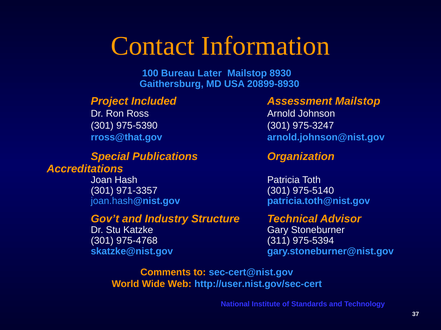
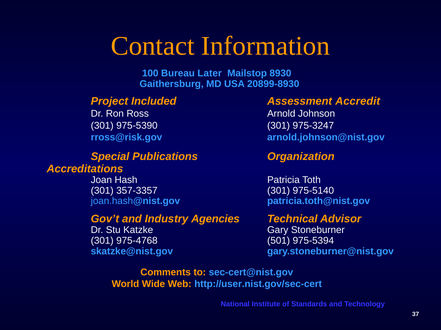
Assessment Mailstop: Mailstop -> Accredit
rross@that.gov: rross@that.gov -> rross@risk.gov
971-3357: 971-3357 -> 357-3357
Structure: Structure -> Agencies
311: 311 -> 501
